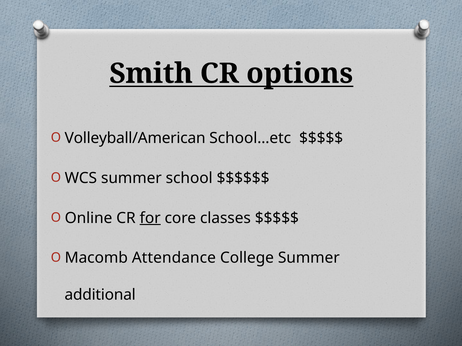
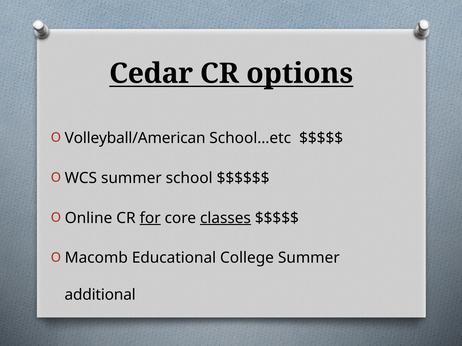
Smith: Smith -> Cedar
classes underline: none -> present
Attendance: Attendance -> Educational
